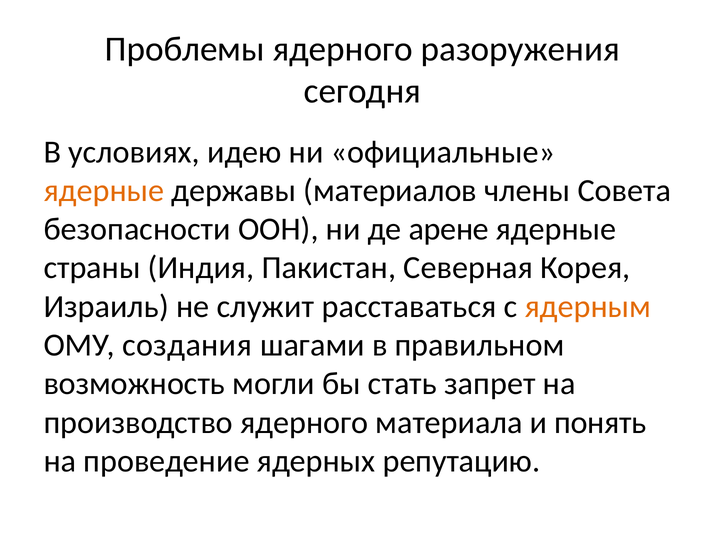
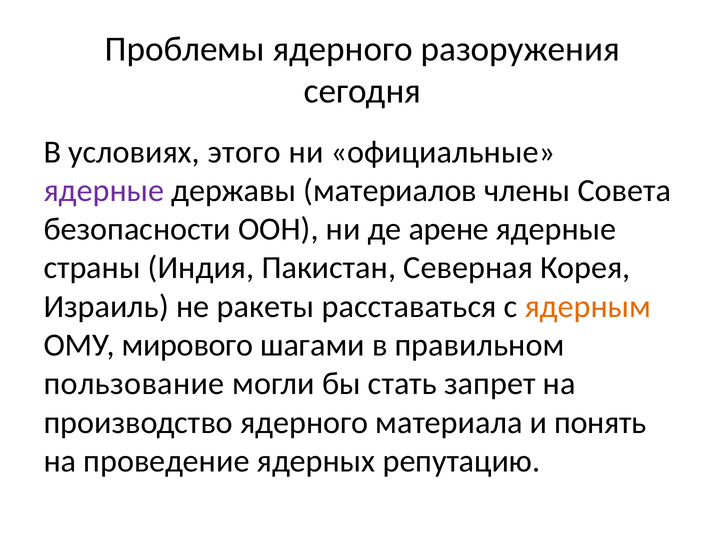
идею: идею -> этого
ядерные at (104, 191) colour: orange -> purple
служит: служит -> ракеты
создания: создания -> мирового
возможность: возможность -> пользование
